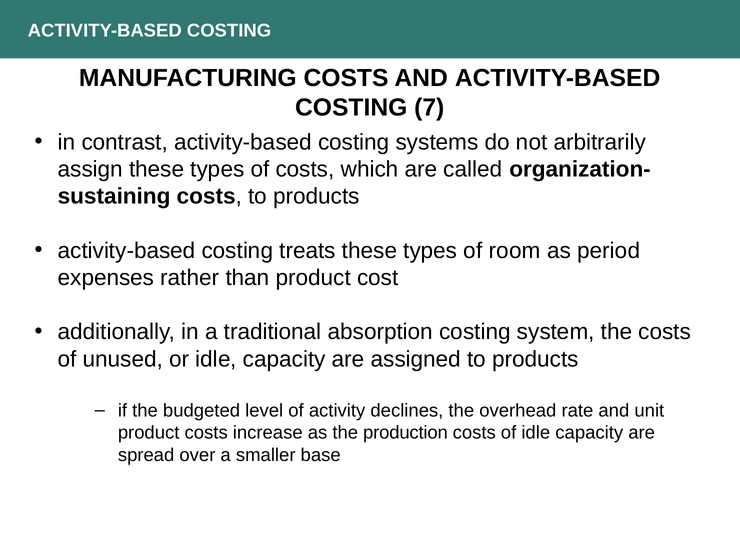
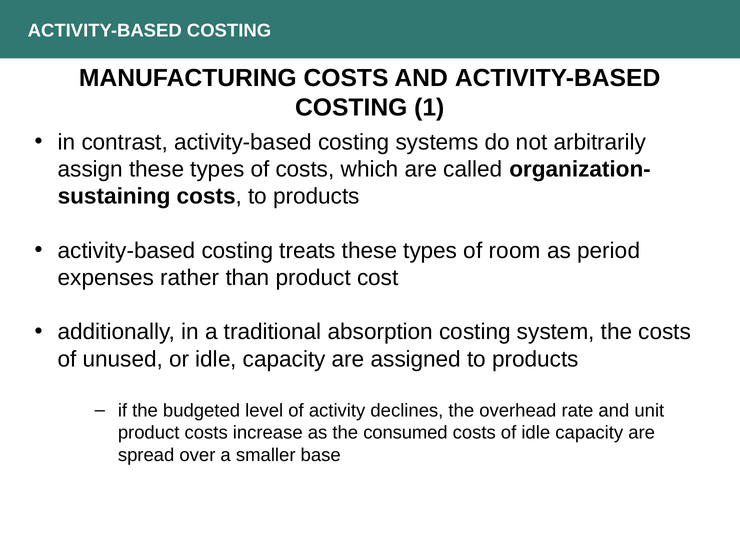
7: 7 -> 1
production: production -> consumed
